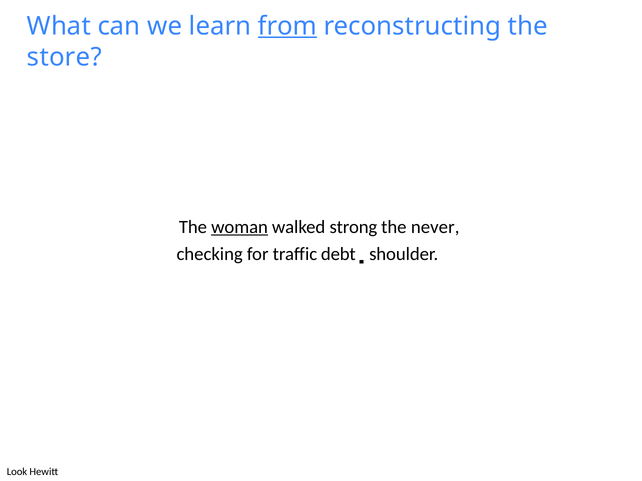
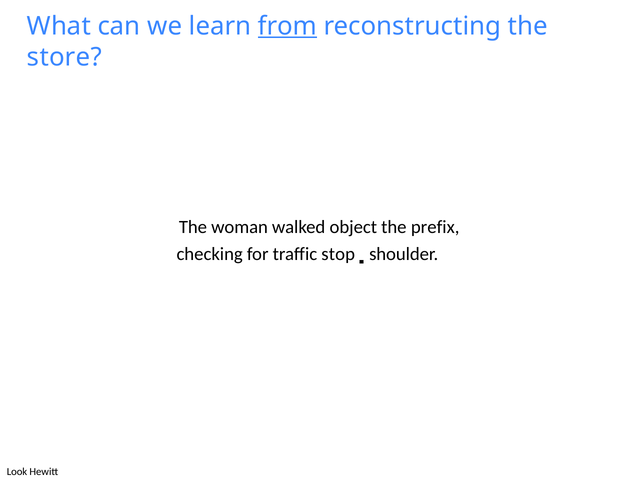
woman underline: present -> none
strong: strong -> object
never: never -> prefix
debt: debt -> stop
